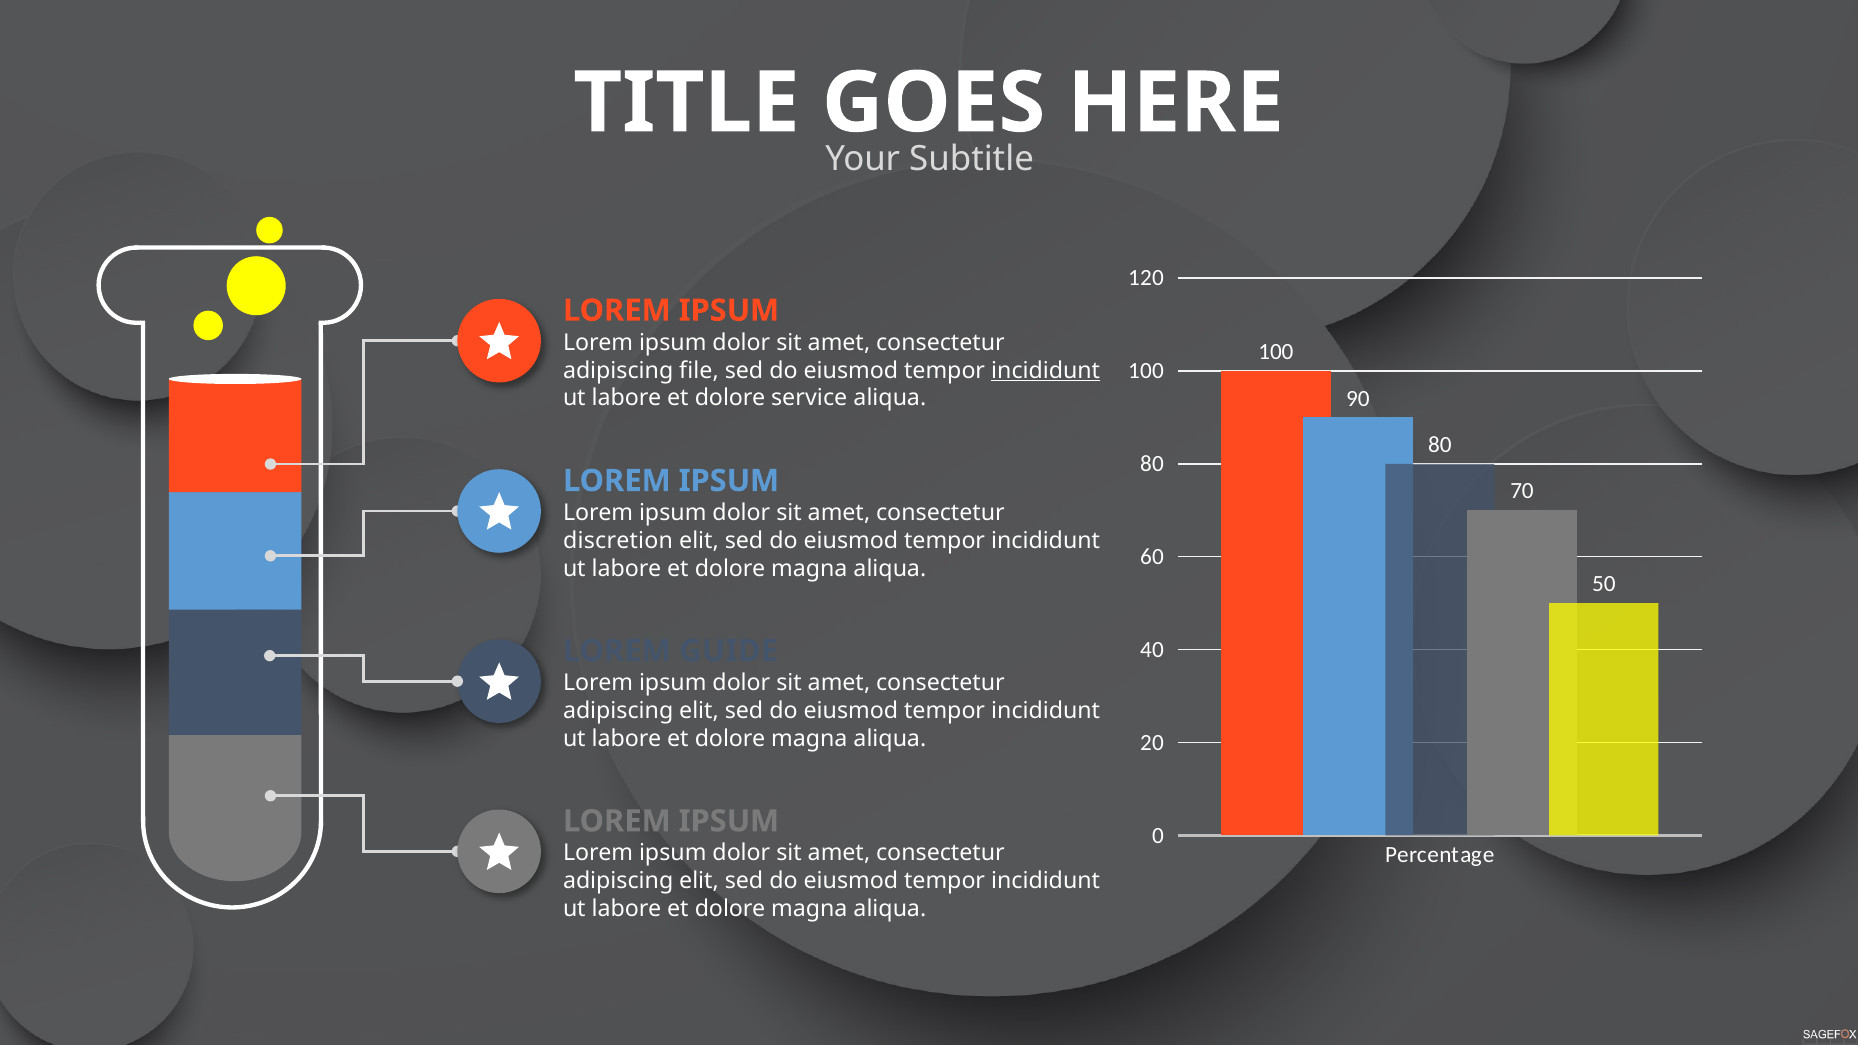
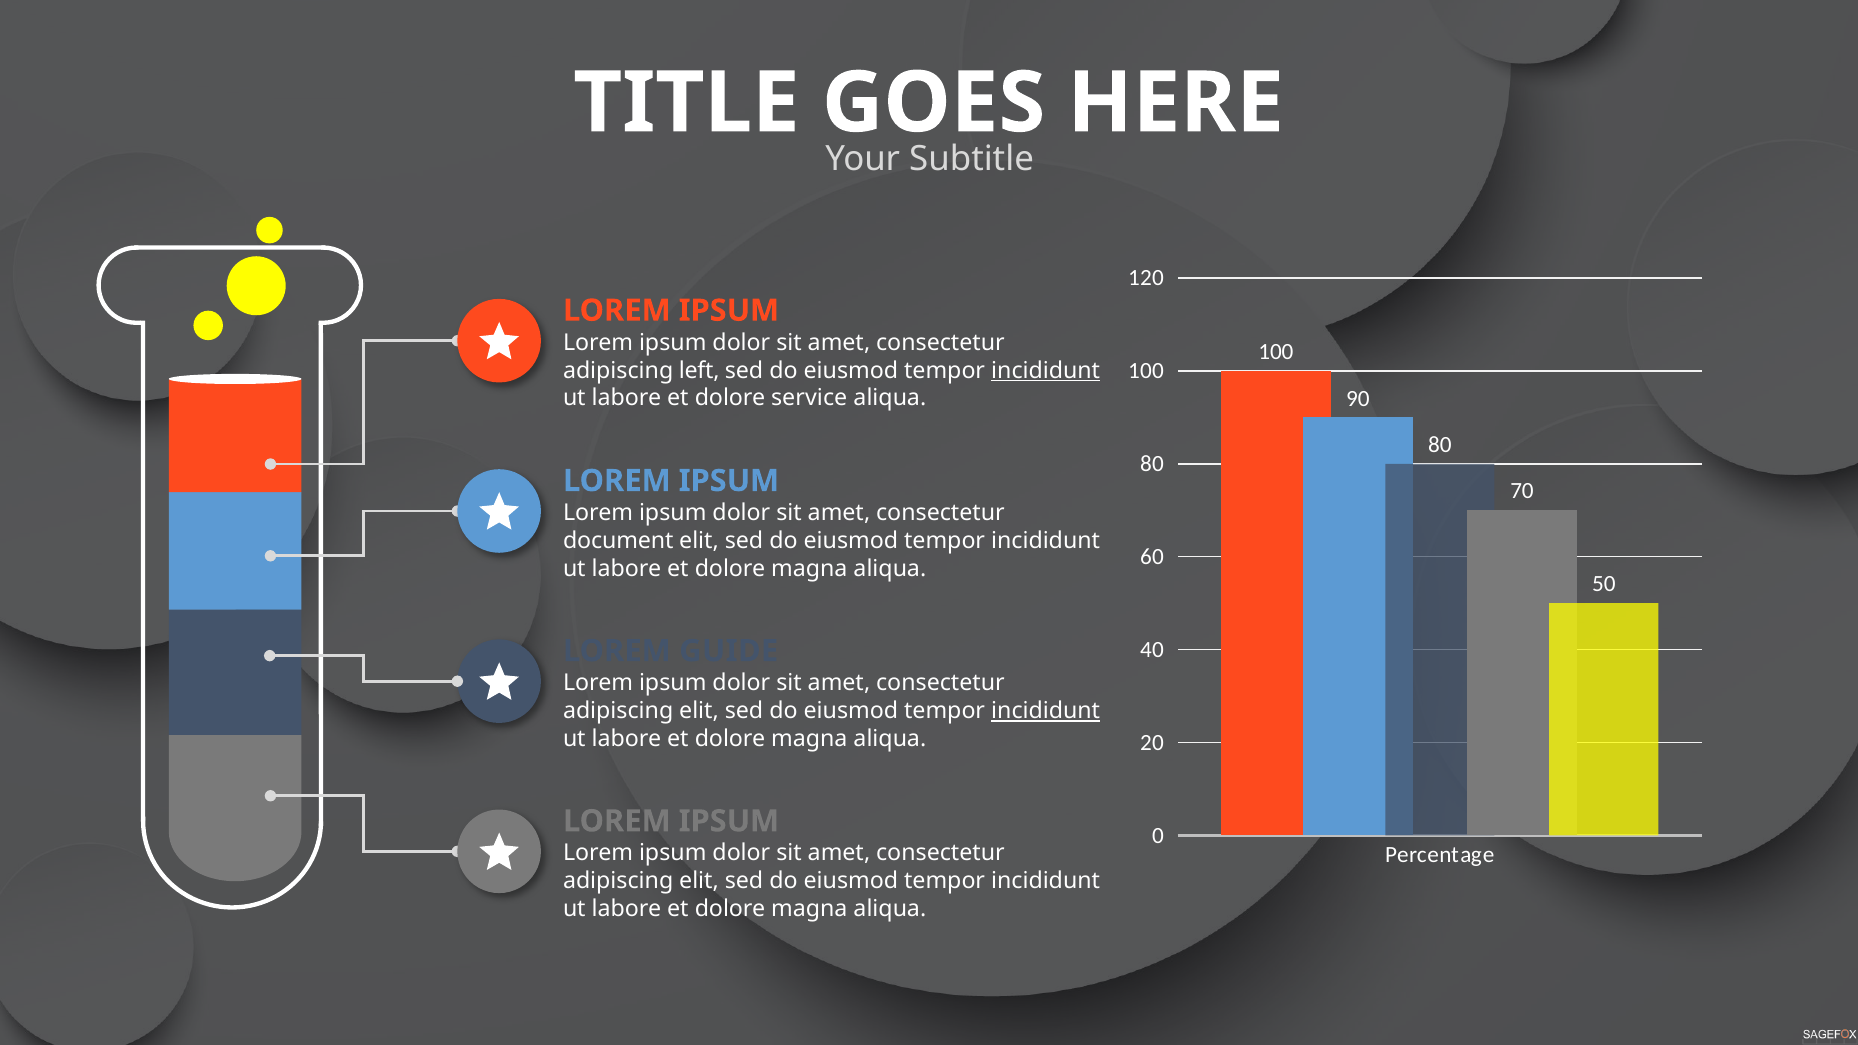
file: file -> left
discretion: discretion -> document
incididunt at (1046, 711) underline: none -> present
